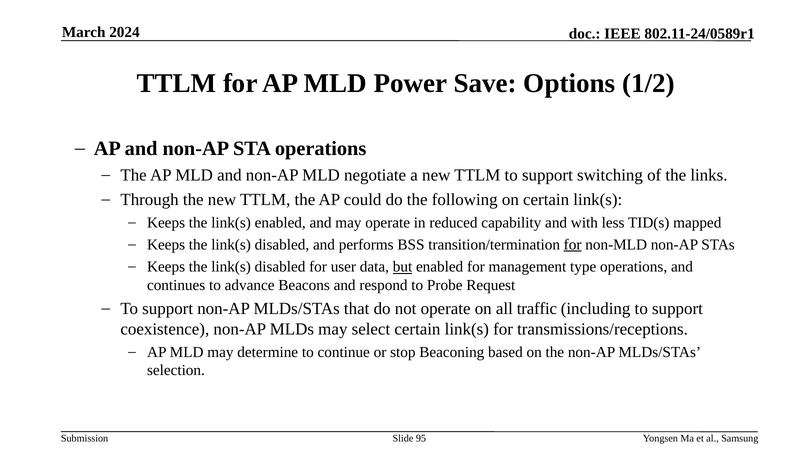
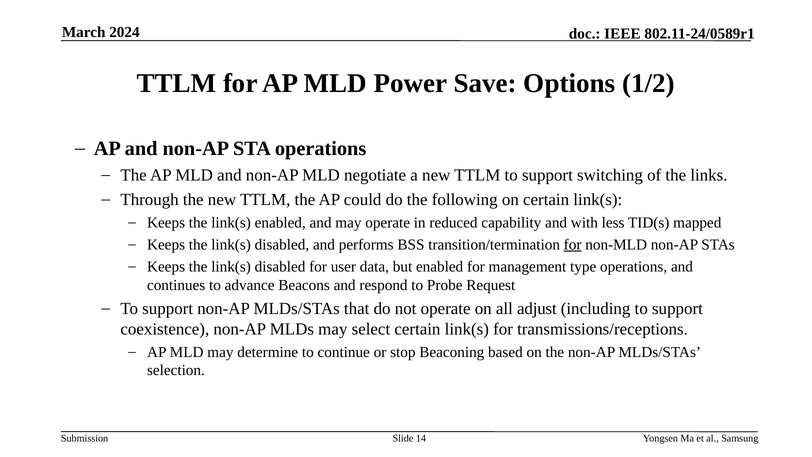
but underline: present -> none
traffic: traffic -> adjust
95: 95 -> 14
